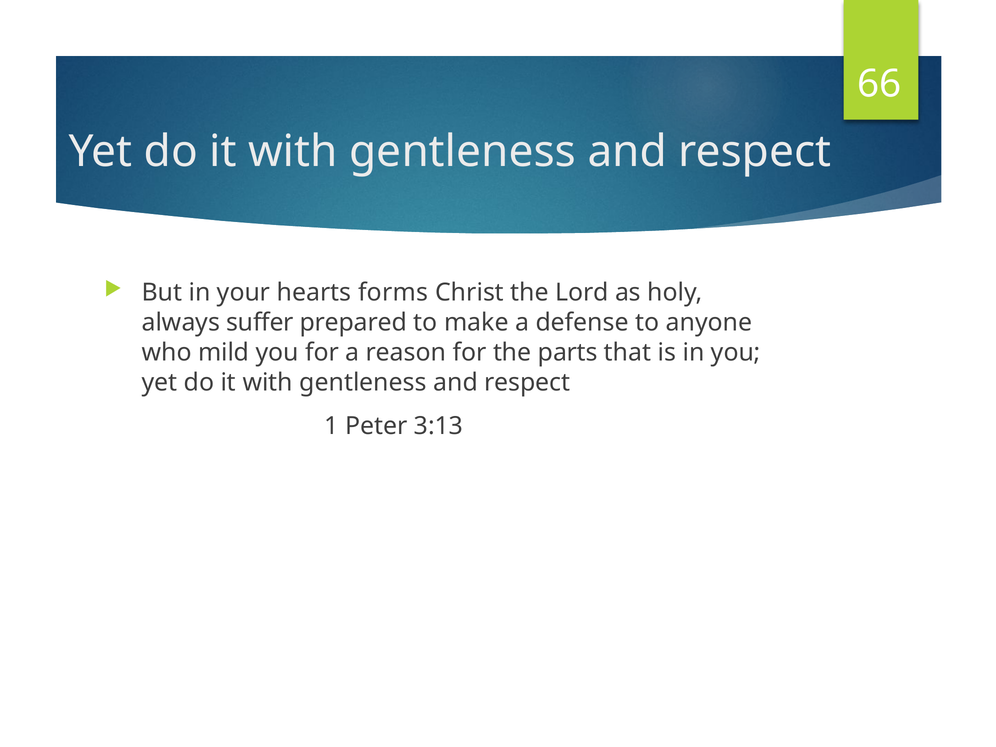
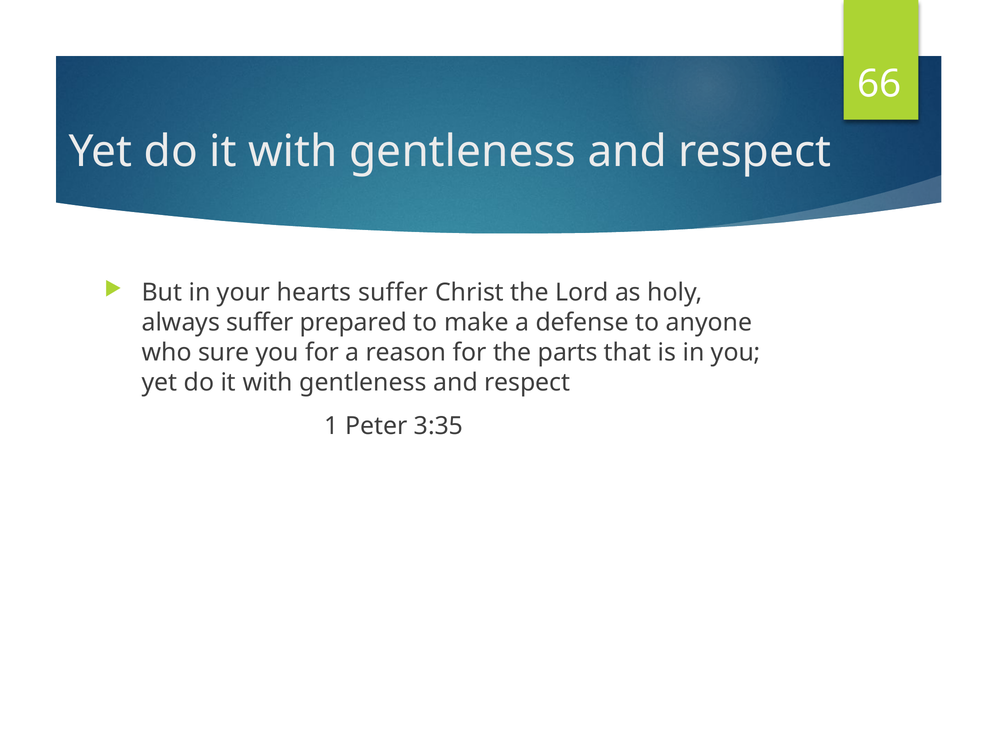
hearts forms: forms -> suffer
mild: mild -> sure
3:13: 3:13 -> 3:35
